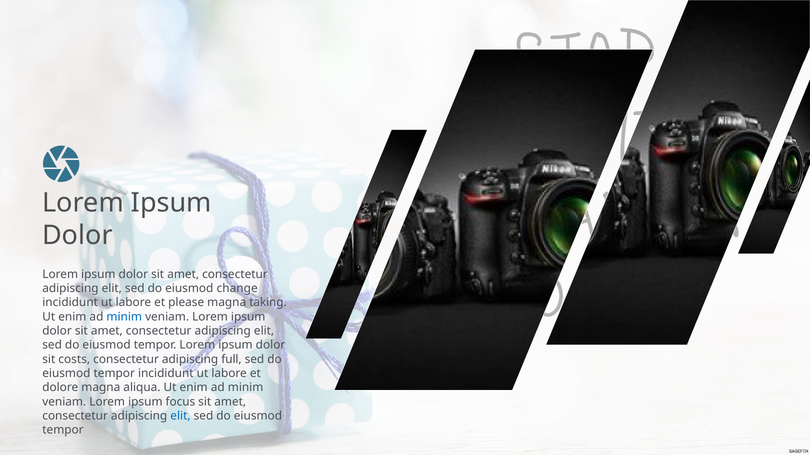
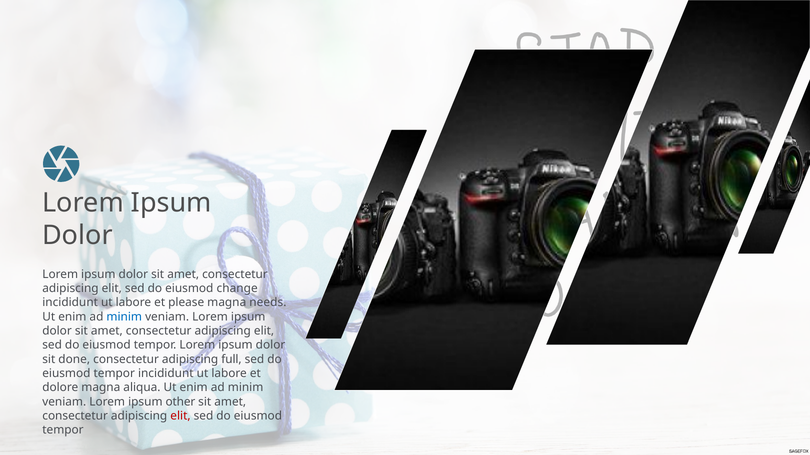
taking: taking -> needs
costs: costs -> done
focus: focus -> other
elit at (180, 416) colour: blue -> red
